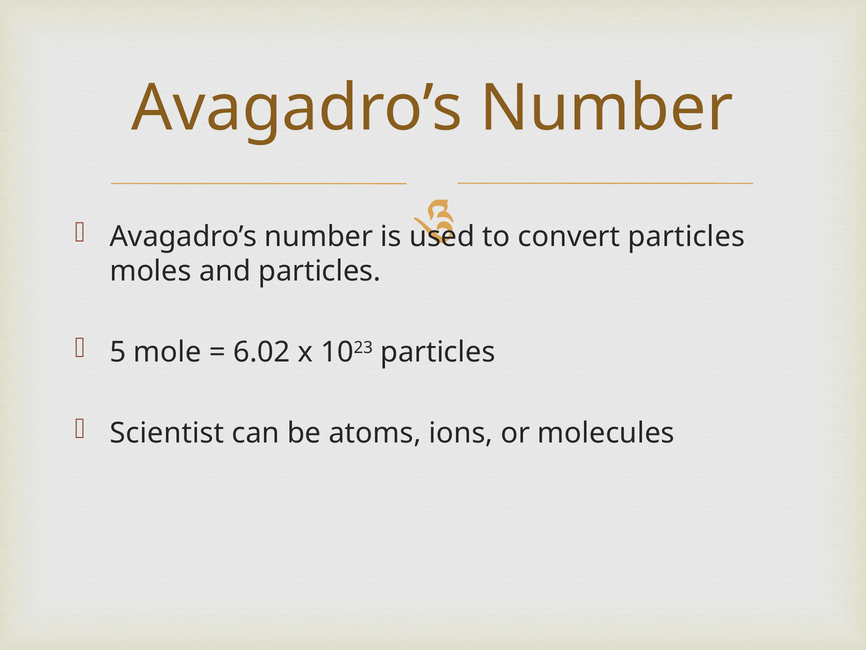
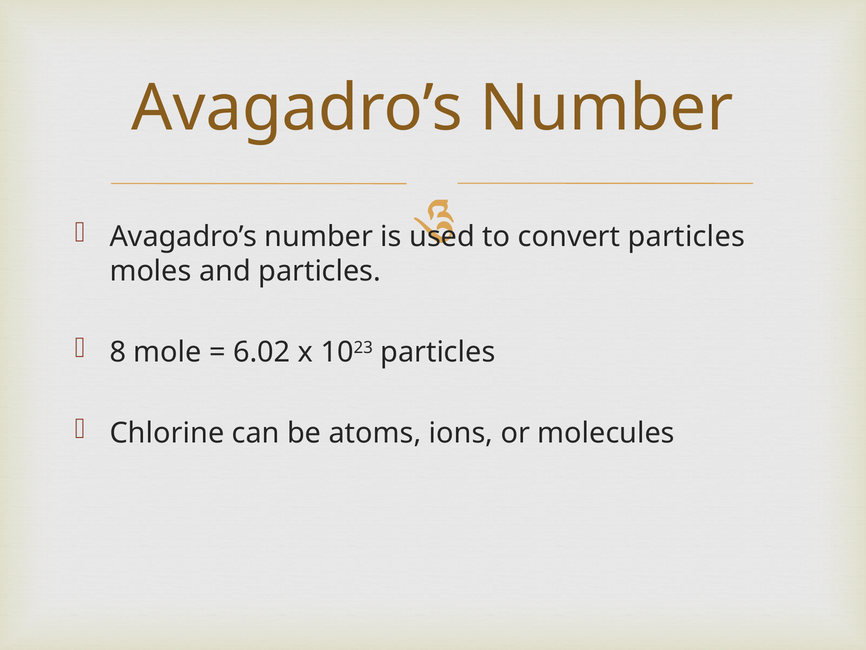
5: 5 -> 8
Scientist: Scientist -> Chlorine
